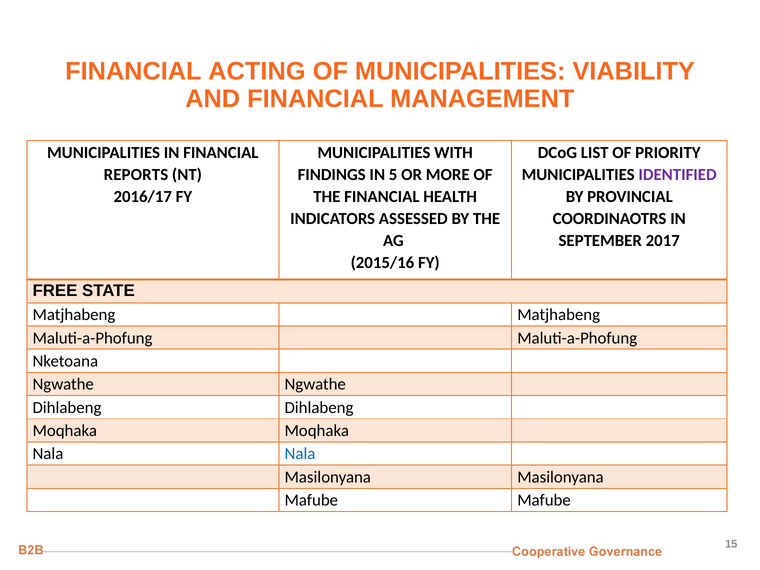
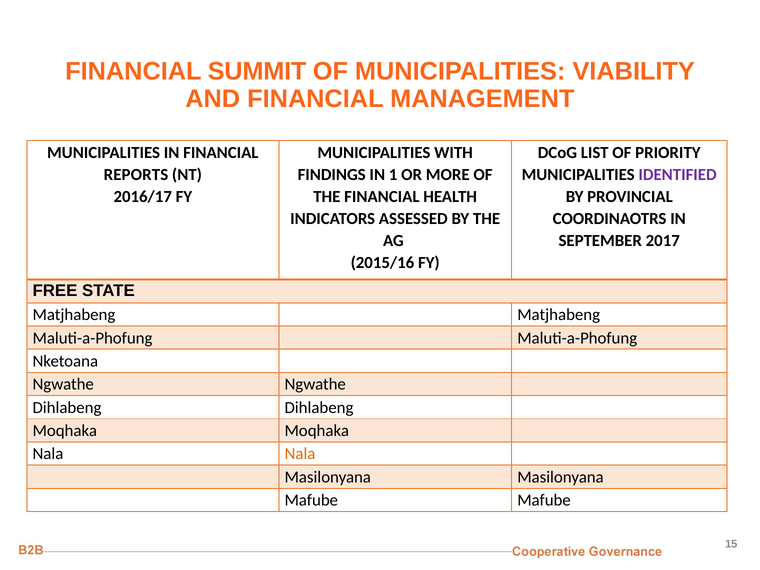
ACTING: ACTING -> SUMMIT
5: 5 -> 1
Nala at (300, 454) colour: blue -> orange
